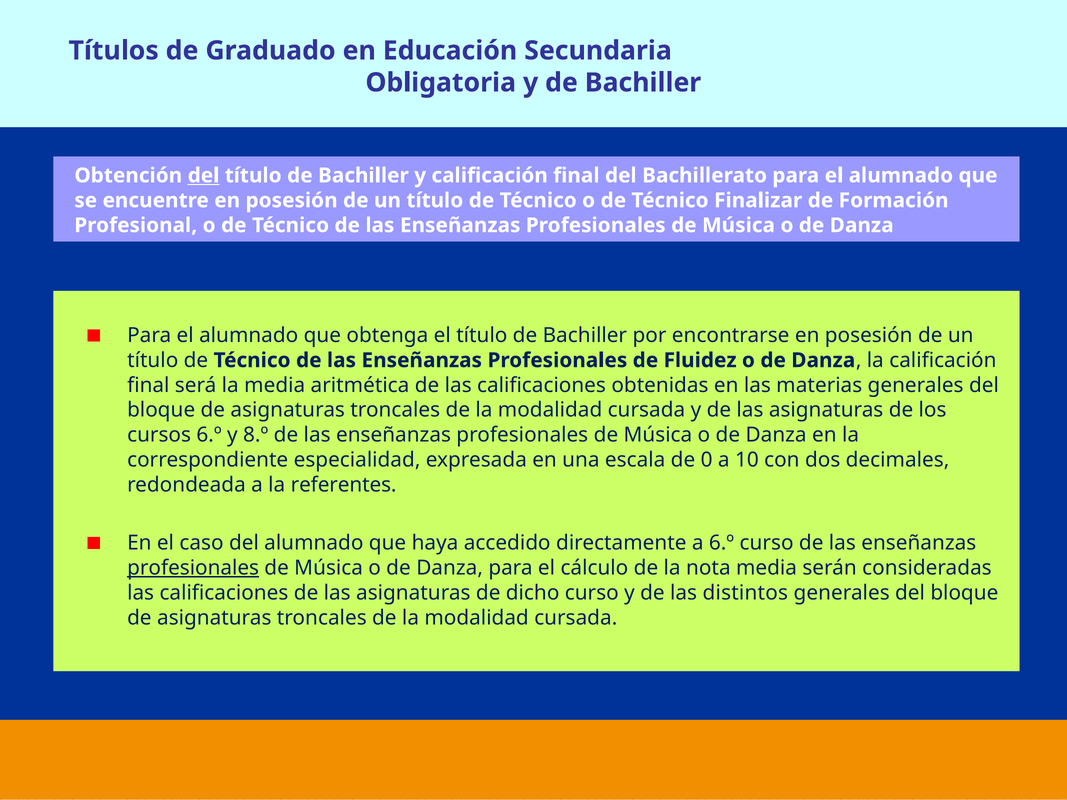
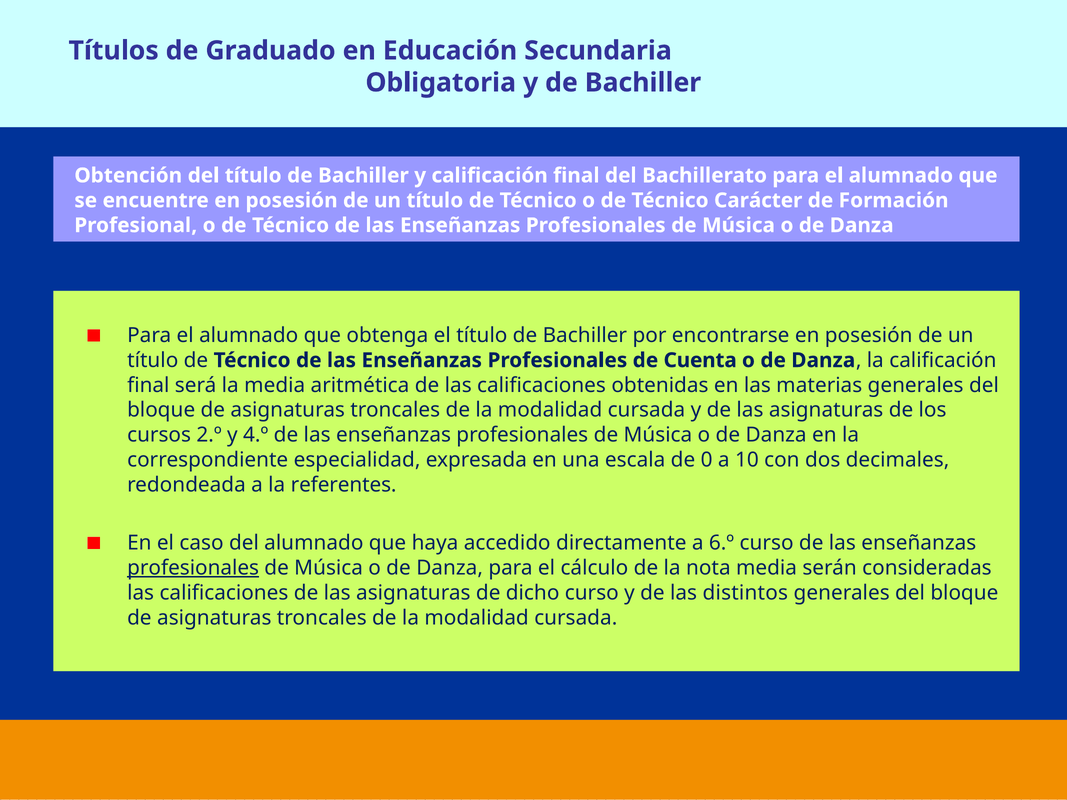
del at (203, 176) underline: present -> none
Finalizar: Finalizar -> Carácter
Fluidez: Fluidez -> Cuenta
cursos 6.º: 6.º -> 2.º
8.º: 8.º -> 4.º
